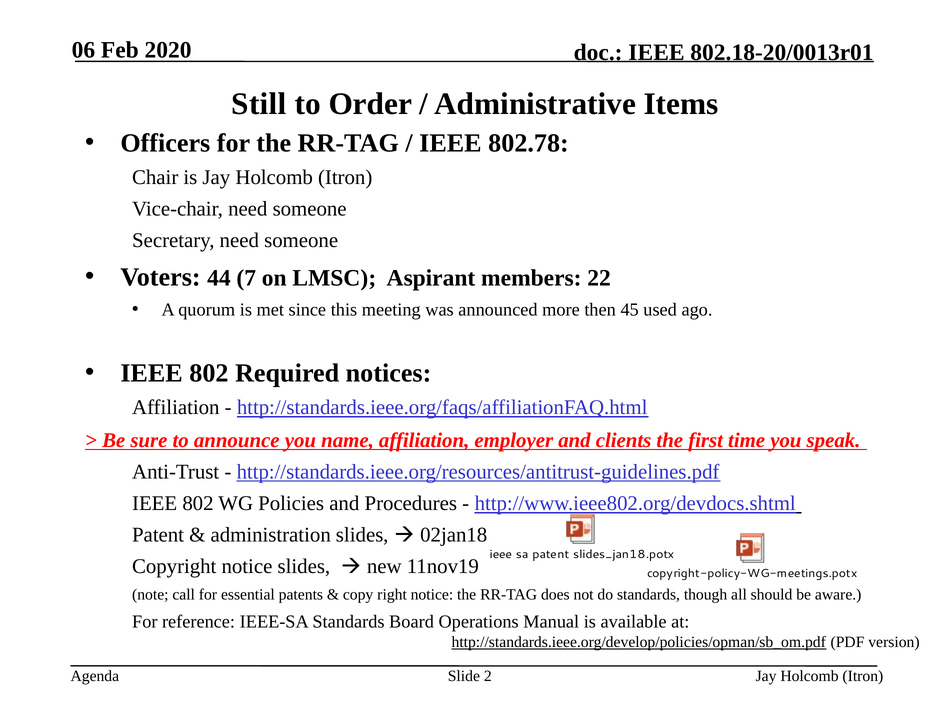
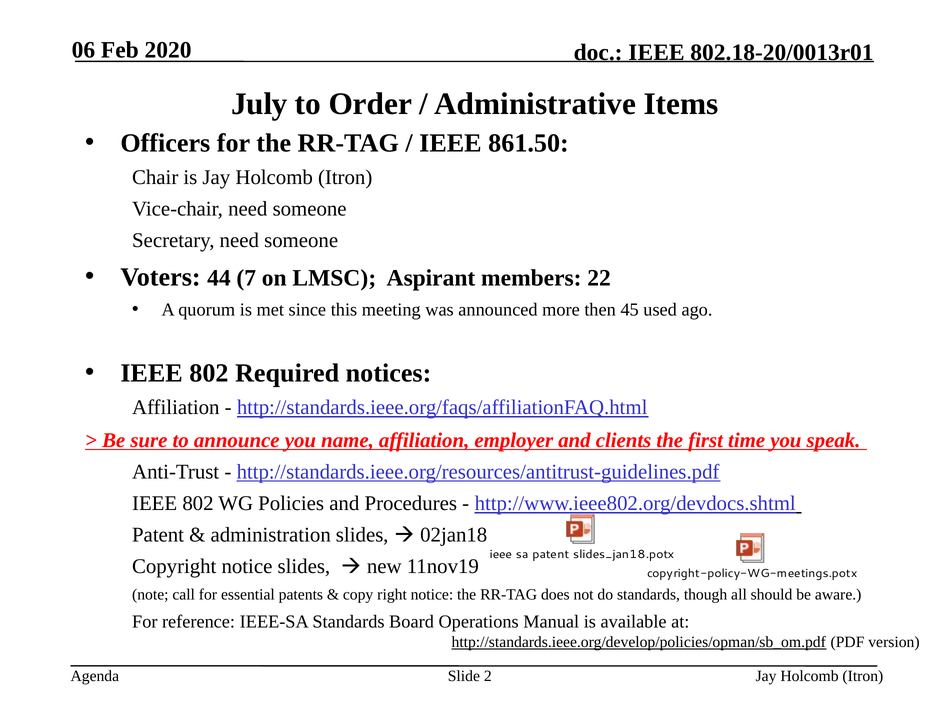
Still: Still -> July
802.78: 802.78 -> 861.50
